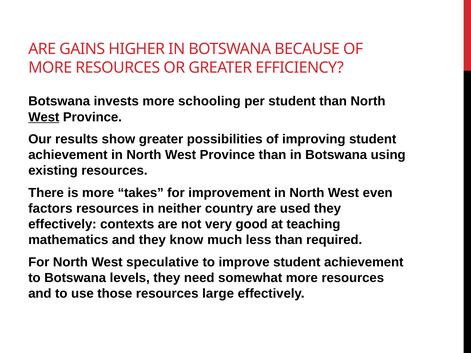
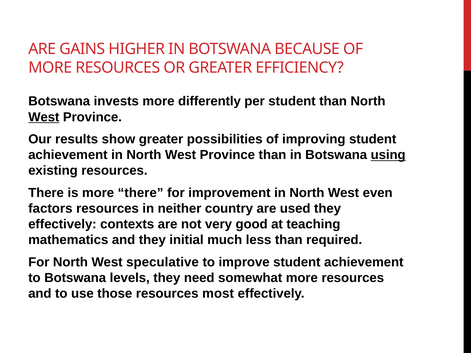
schooling: schooling -> differently
using underline: none -> present
more takes: takes -> there
know: know -> initial
large: large -> most
